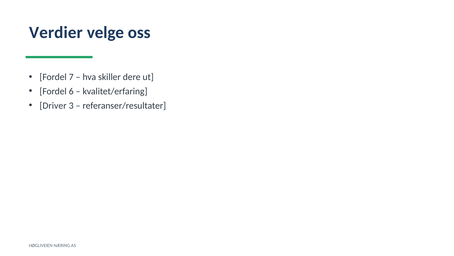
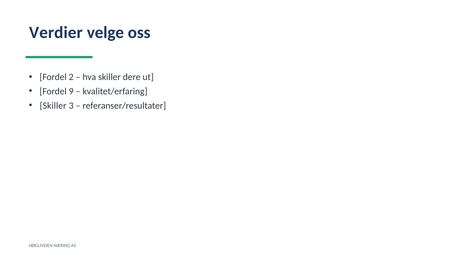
7: 7 -> 2
6: 6 -> 9
Driver at (53, 105): Driver -> Skiller
